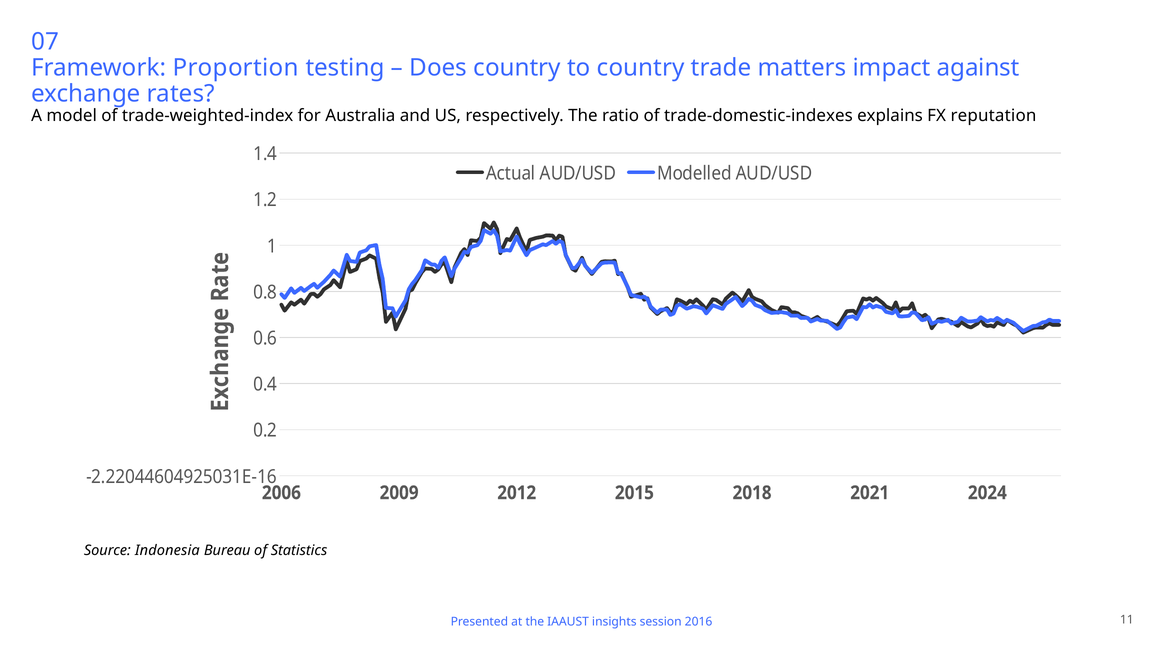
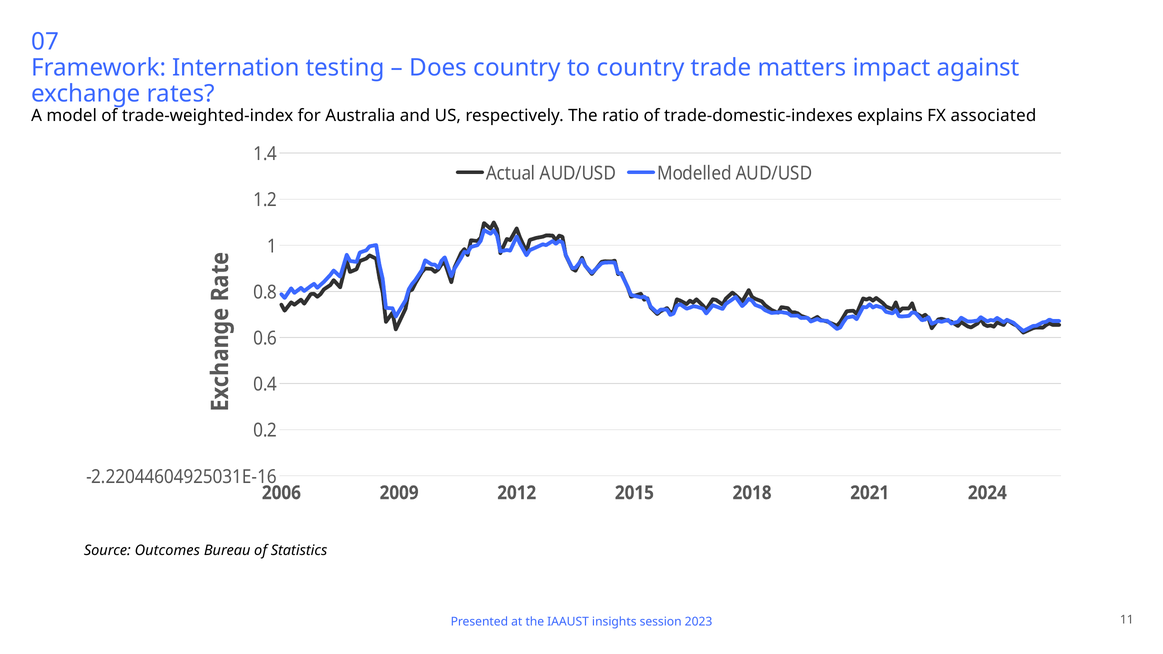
Proportion: Proportion -> Internation
reputation: reputation -> associated
Indonesia: Indonesia -> Outcomes
2016: 2016 -> 2023
